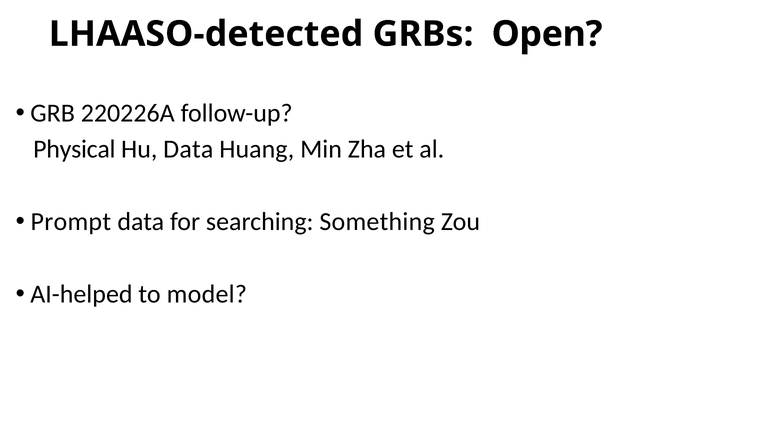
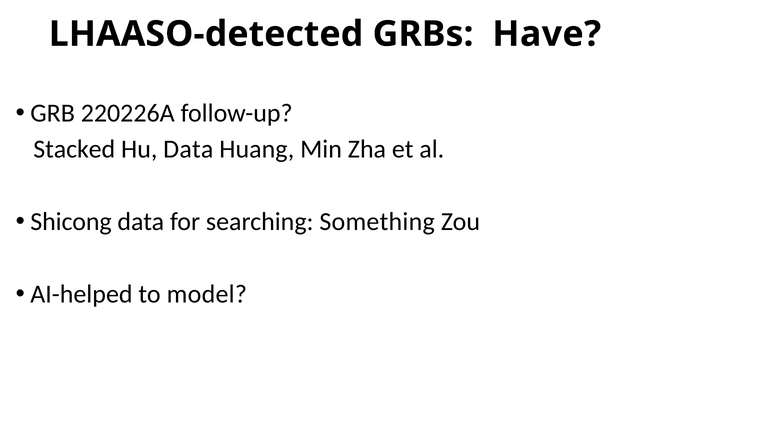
Open: Open -> Have
Physical: Physical -> Stacked
Prompt: Prompt -> Shicong
